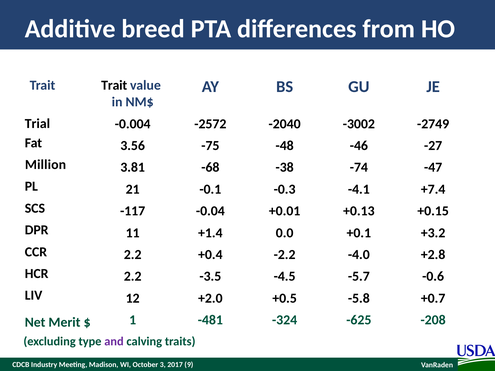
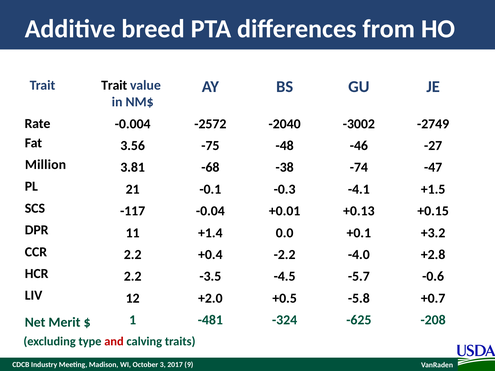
Trial: Trial -> Rate
+7.4: +7.4 -> +1.5
and colour: purple -> red
